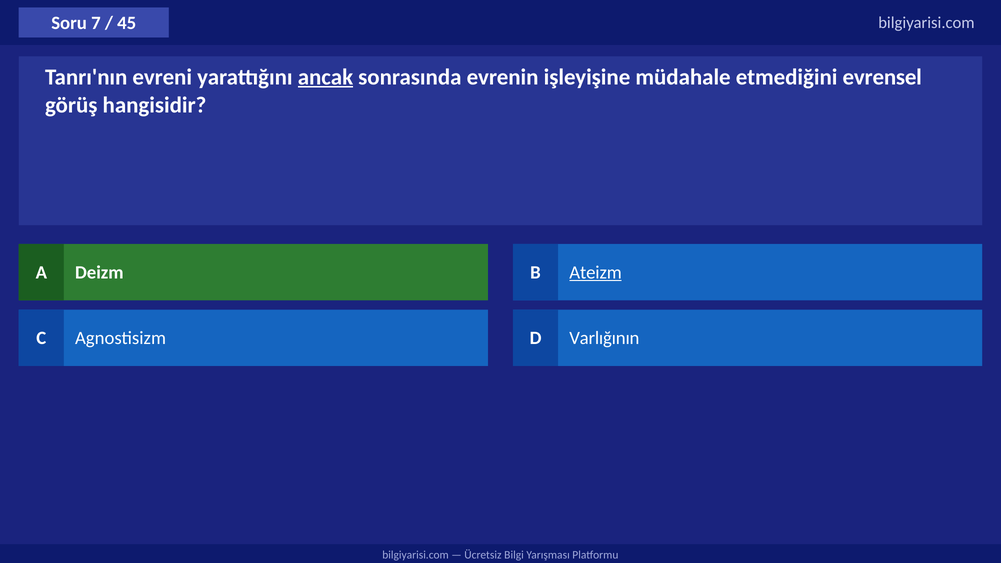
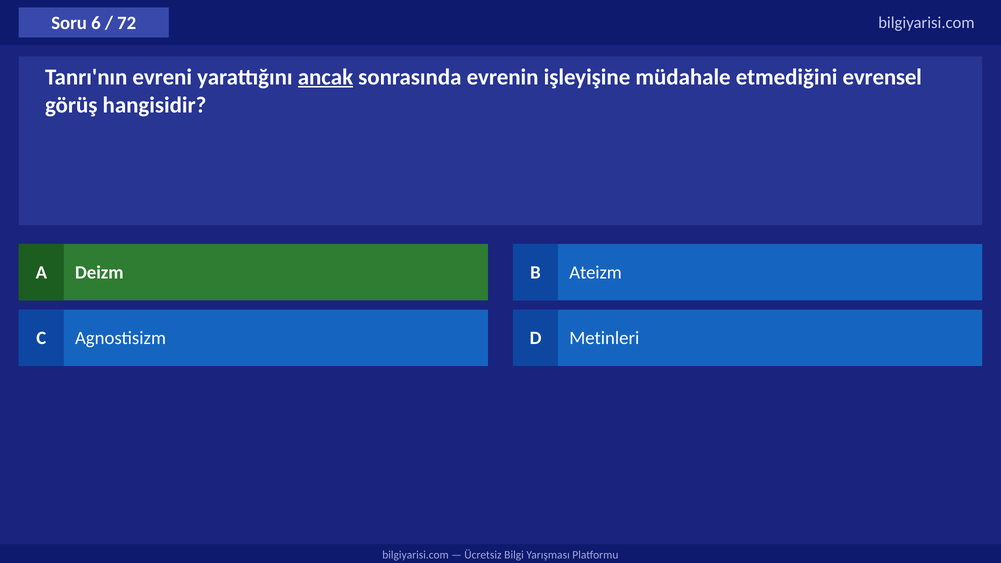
7: 7 -> 6
45: 45 -> 72
Ateizm underline: present -> none
Varlığının: Varlığının -> Metinleri
